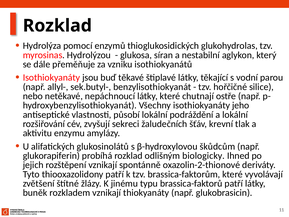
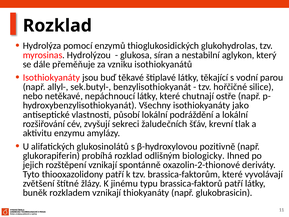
jeho: jeho -> jako
škůdcům: škůdcům -> pozitivně
